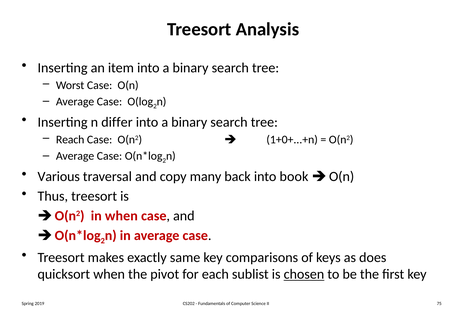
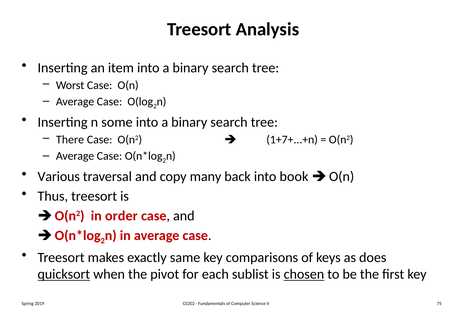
differ: differ -> some
Reach: Reach -> There
1+0+...+n: 1+0+...+n -> 1+7+...+n
in when: when -> order
quicksort underline: none -> present
